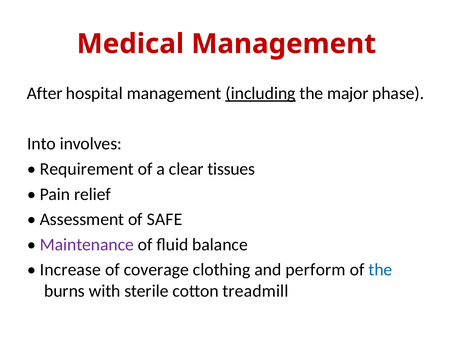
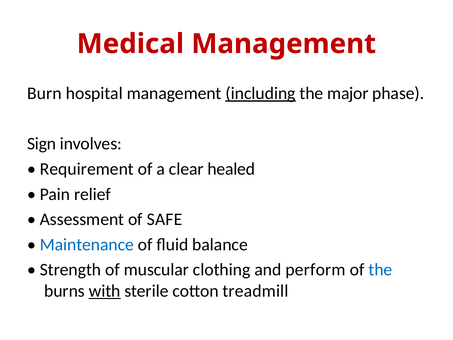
After: After -> Burn
Into: Into -> Sign
tissues: tissues -> healed
Maintenance colour: purple -> blue
Increase: Increase -> Strength
coverage: coverage -> muscular
with underline: none -> present
